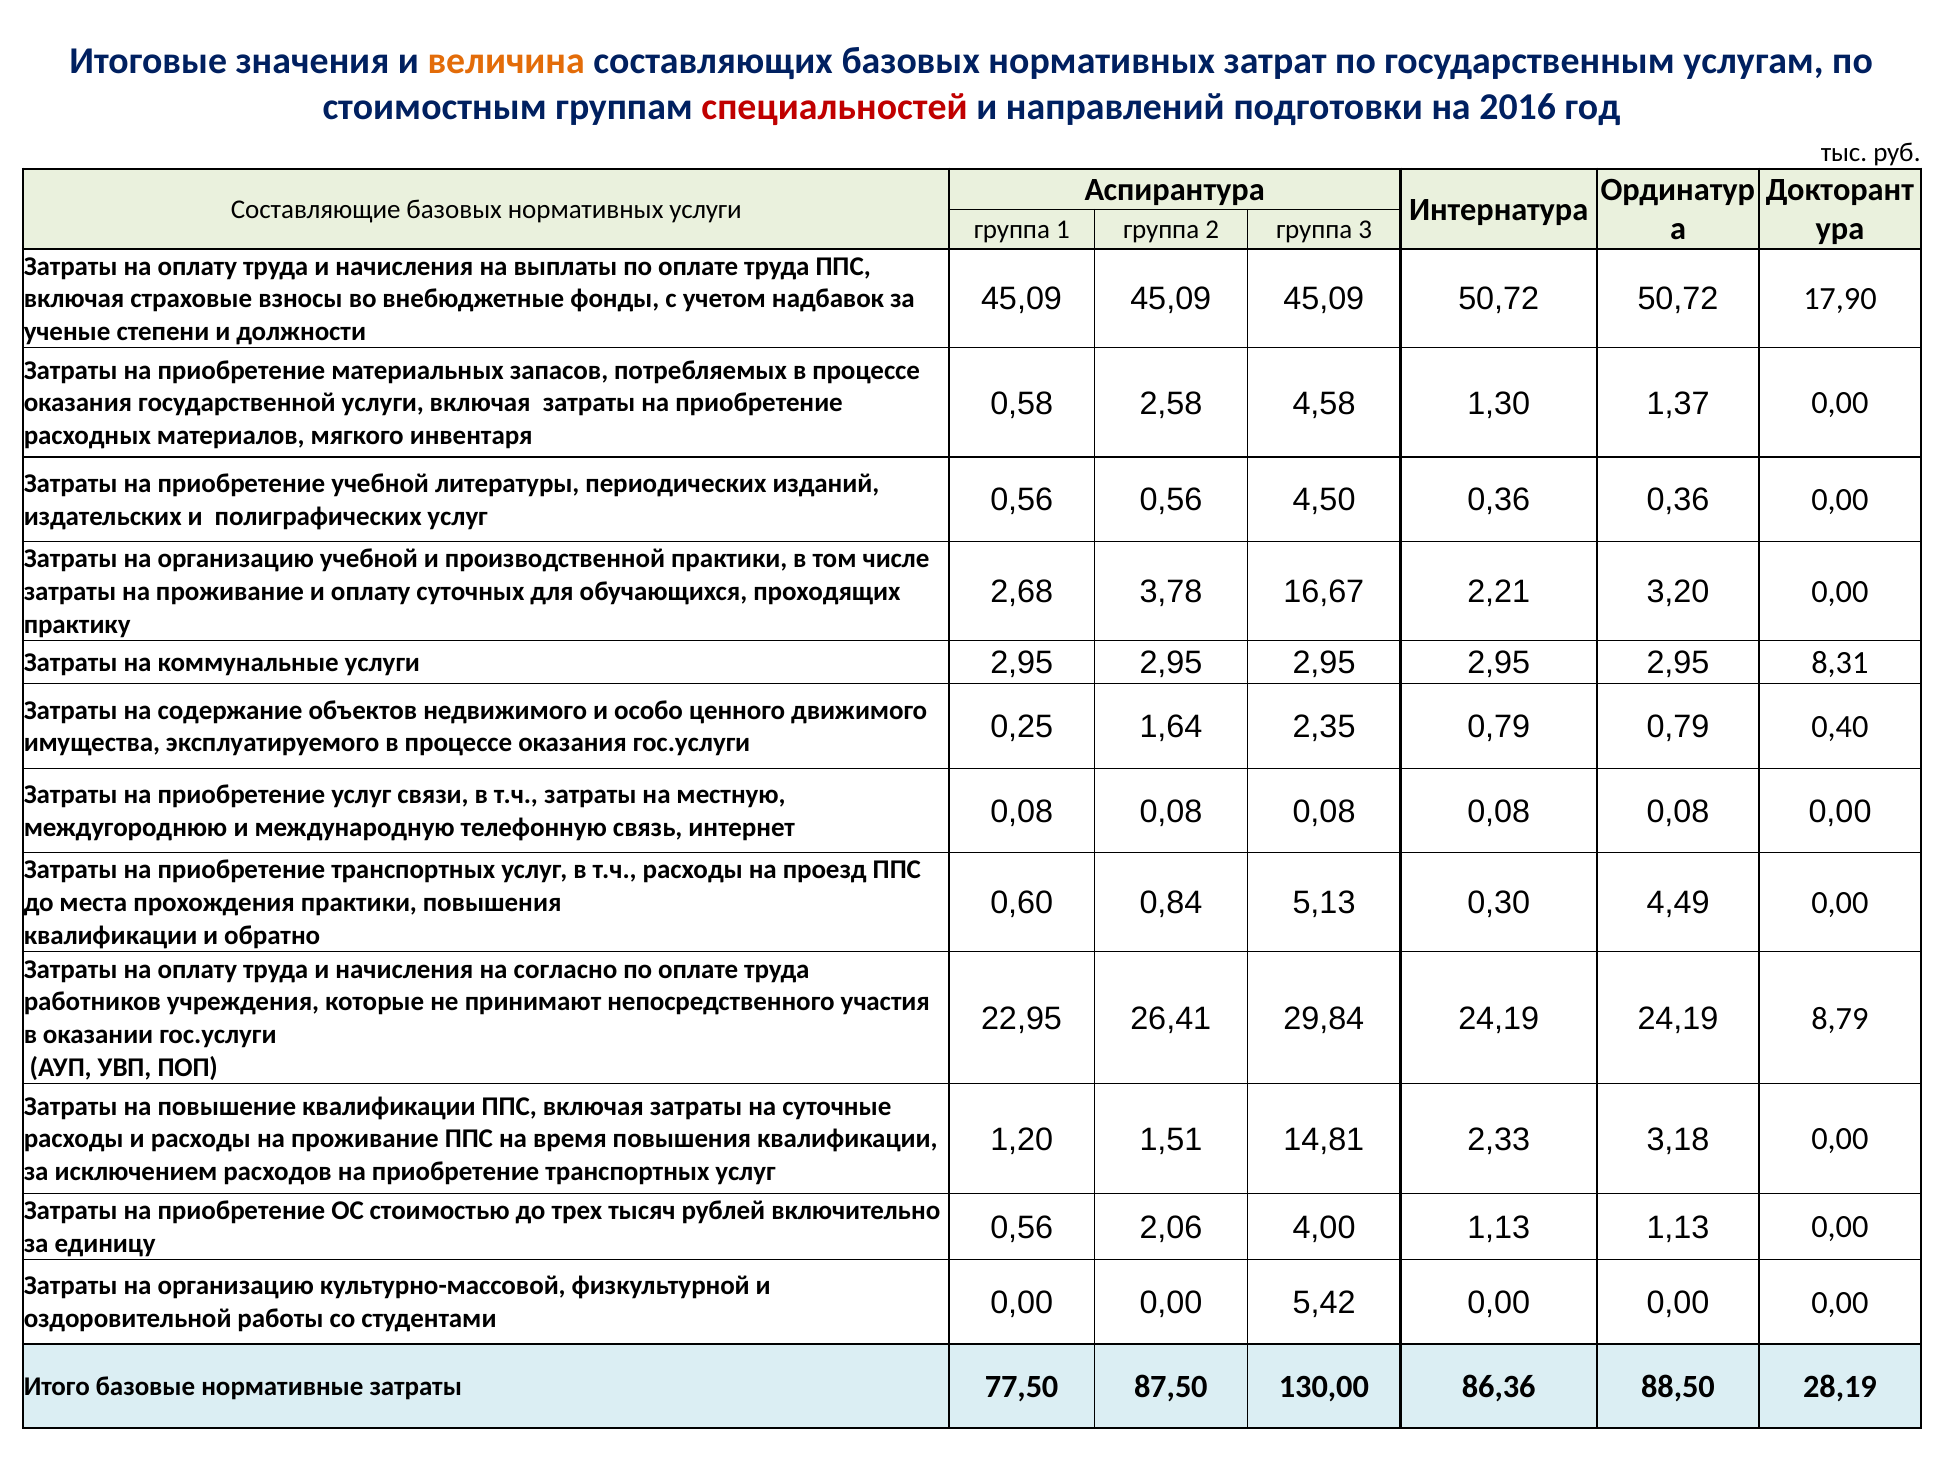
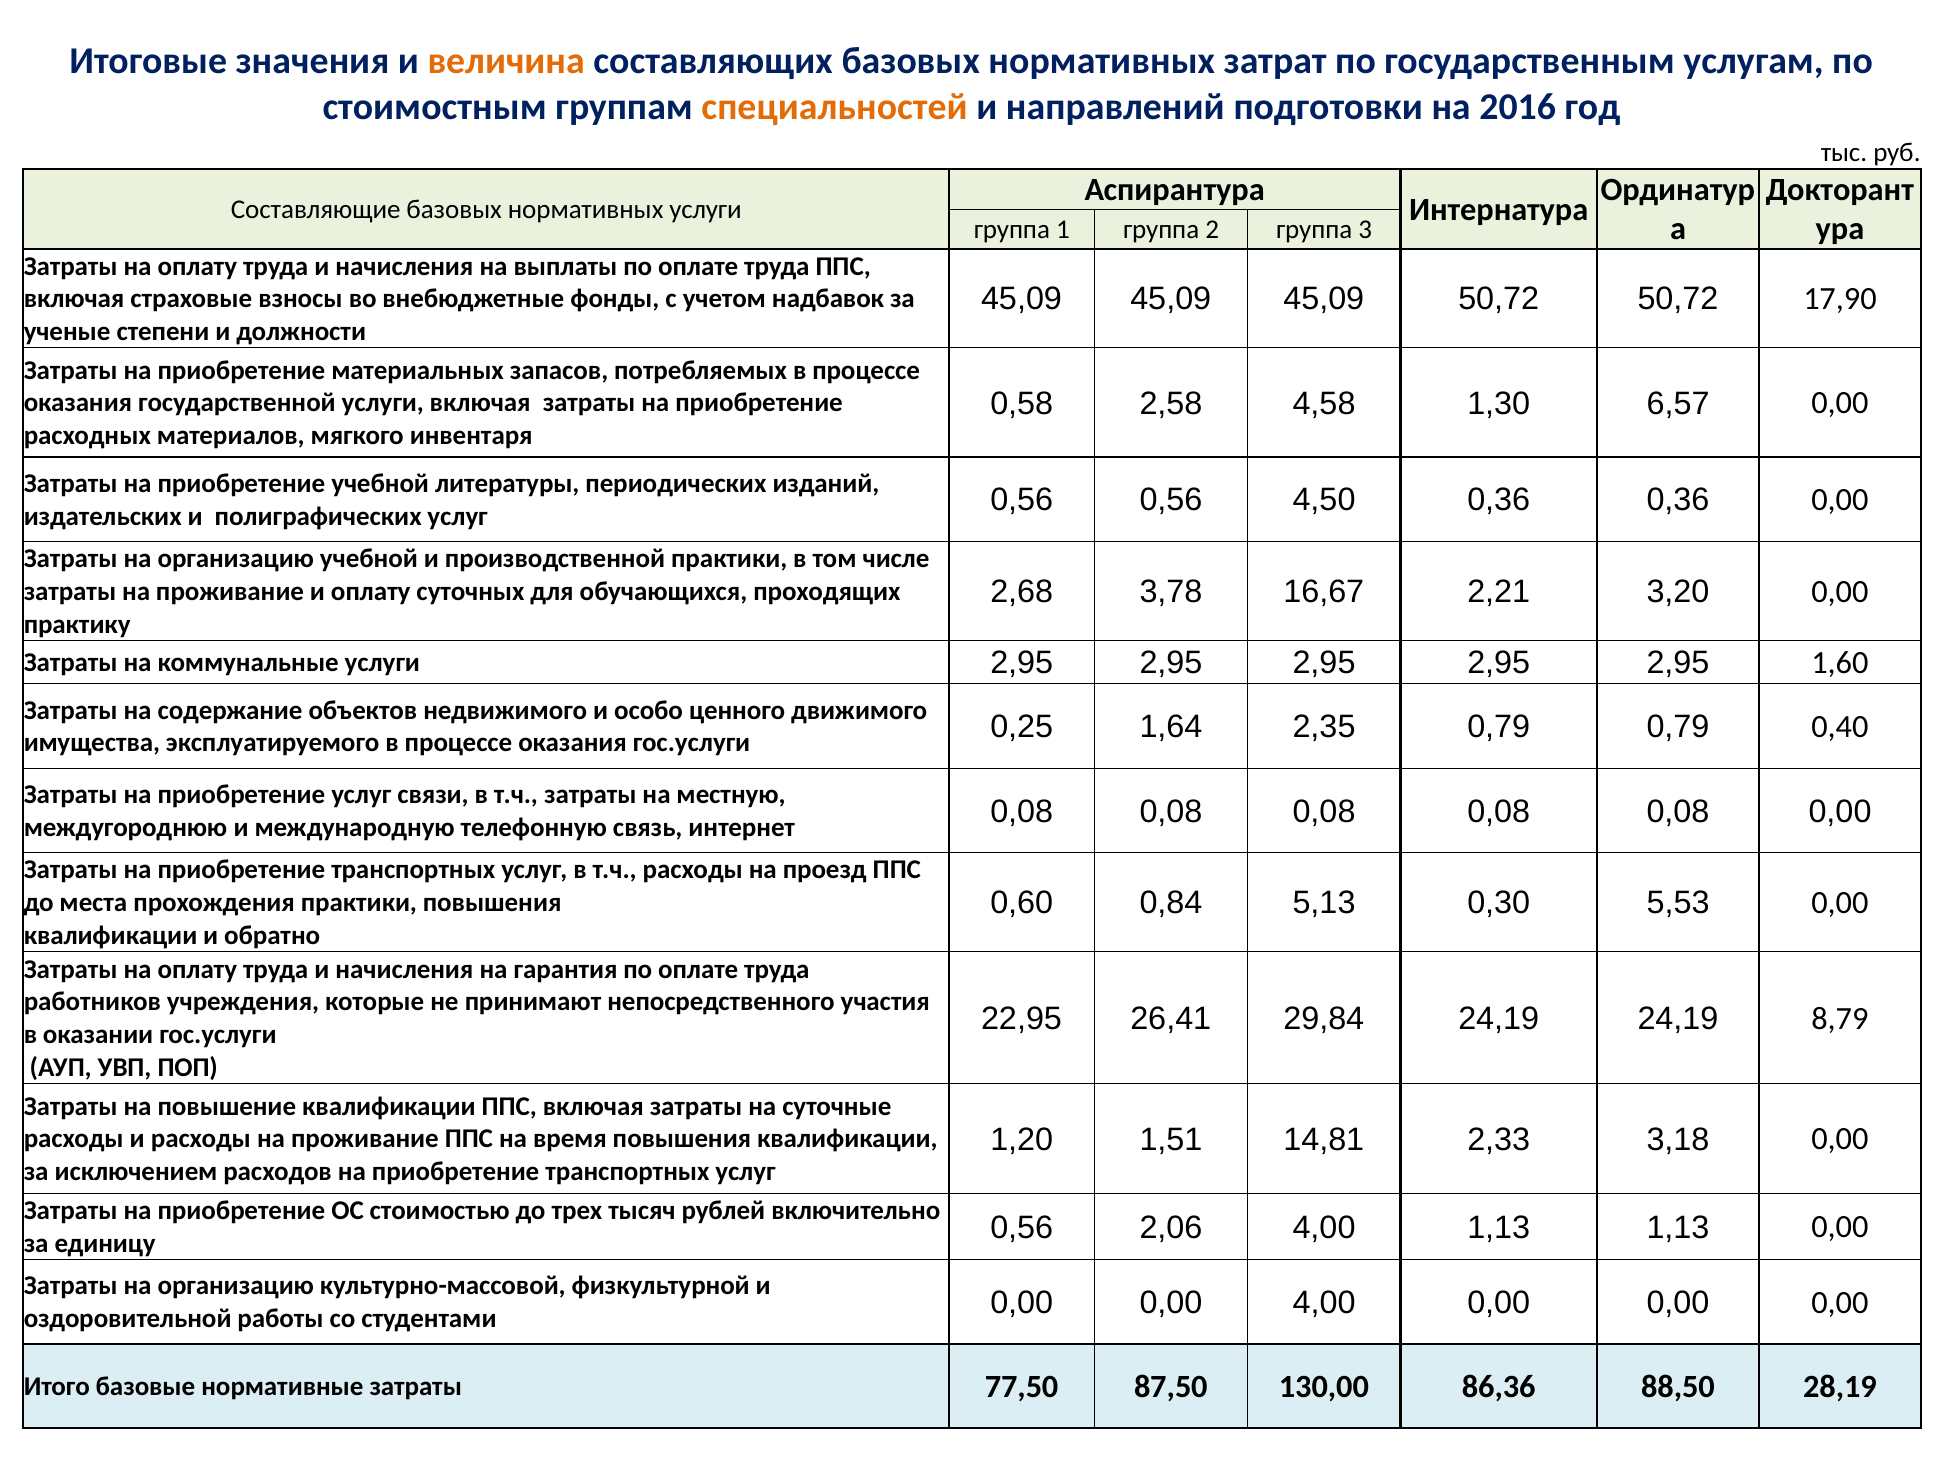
специальностей colour: red -> orange
1,37: 1,37 -> 6,57
8,31: 8,31 -> 1,60
4,49: 4,49 -> 5,53
согласно: согласно -> гарантия
0,00 5,42: 5,42 -> 4,00
